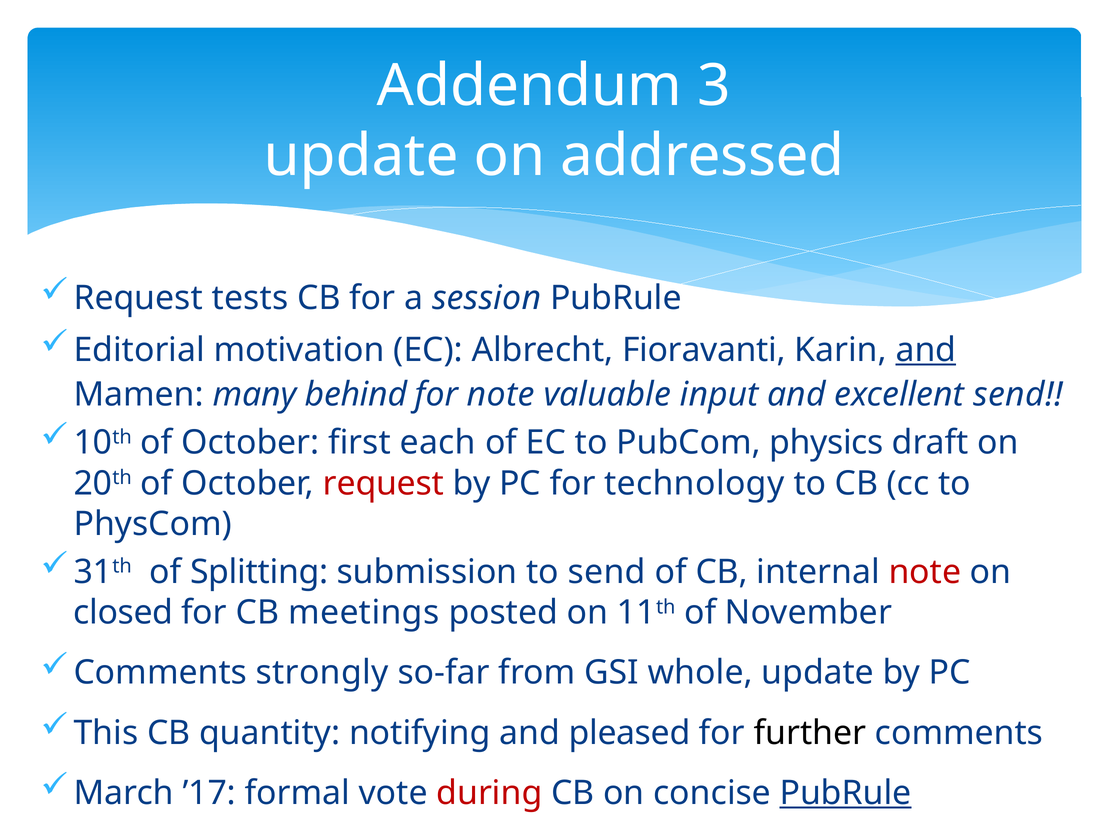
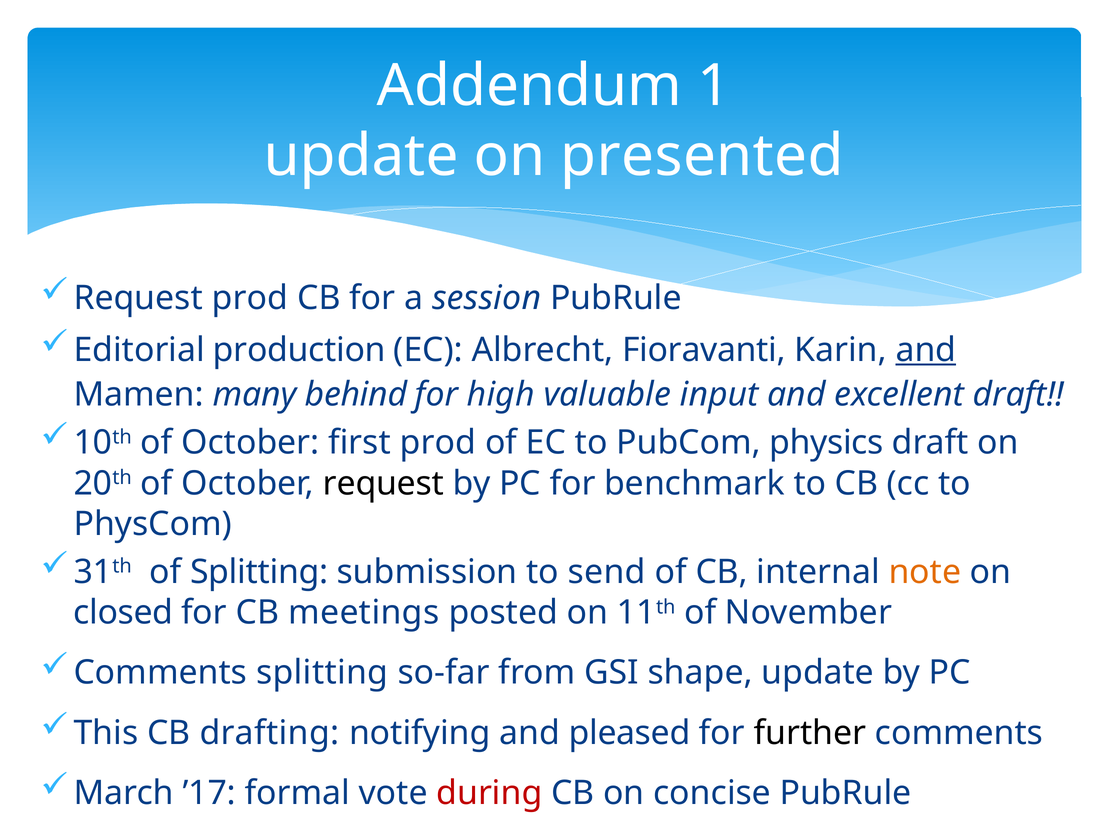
3: 3 -> 1
addressed: addressed -> presented
Request tests: tests -> prod
motivation: motivation -> production
for note: note -> high
excellent send: send -> draft
first each: each -> prod
request at (384, 483) colour: red -> black
technology: technology -> benchmark
note at (925, 572) colour: red -> orange
Comments strongly: strongly -> splitting
whole: whole -> shape
quantity: quantity -> drafting
PubRule at (845, 793) underline: present -> none
